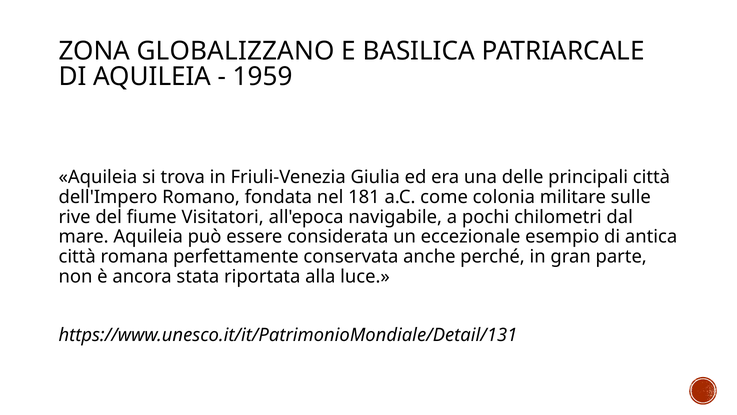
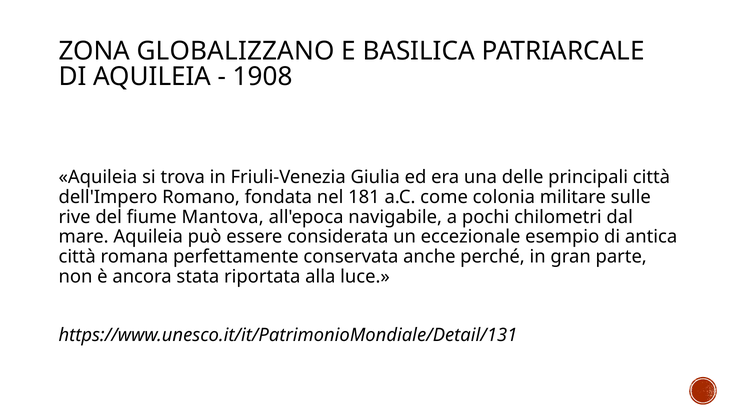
1959: 1959 -> 1908
Visitatori: Visitatori -> Mantova
